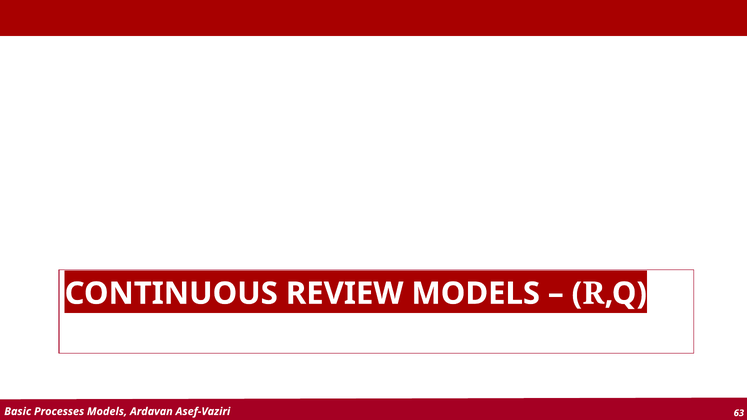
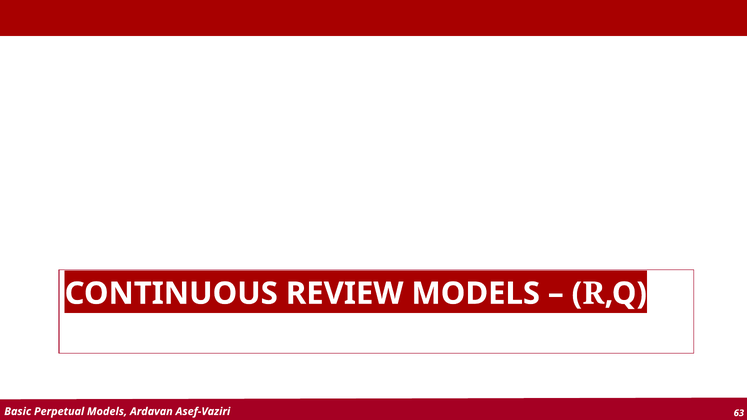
Processes: Processes -> Perpetual
